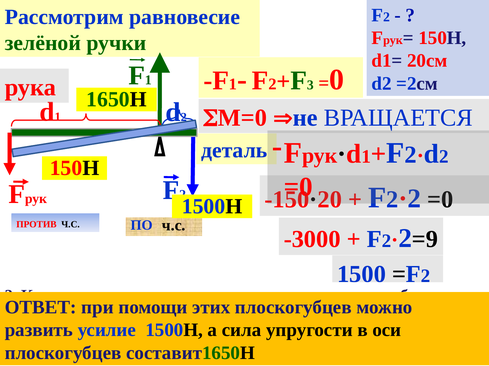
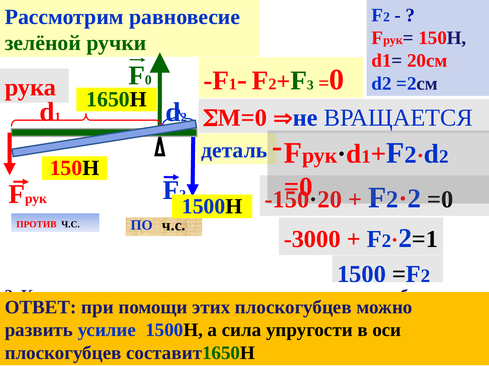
1 at (148, 80): 1 -> 0
=9: =9 -> =1
